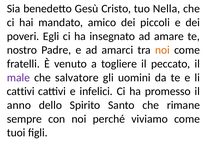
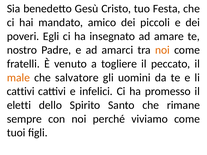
Nella: Nella -> Festa
male colour: purple -> orange
anno: anno -> eletti
